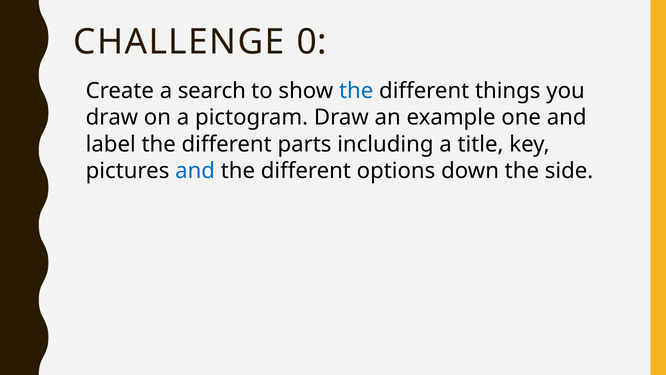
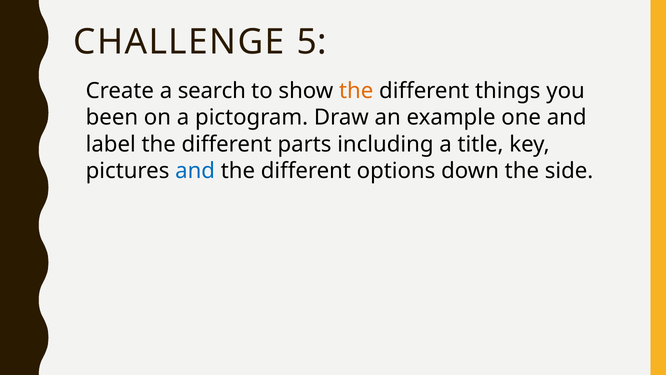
0: 0 -> 5
the at (356, 91) colour: blue -> orange
draw at (112, 117): draw -> been
